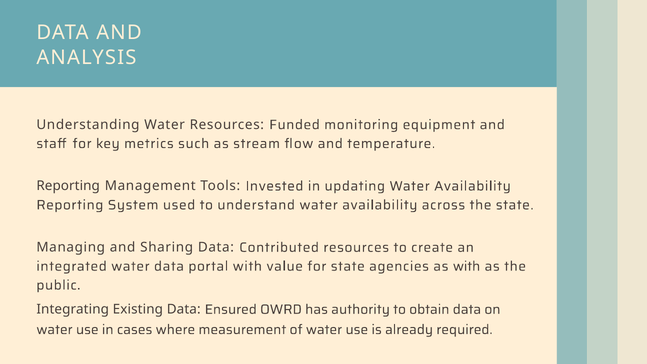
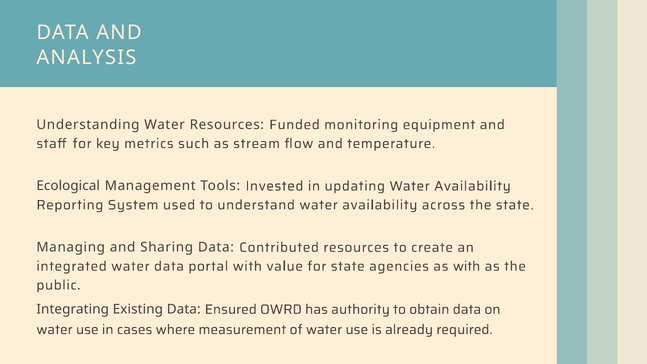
Reporting at (68, 186): Reporting -> Ecological
